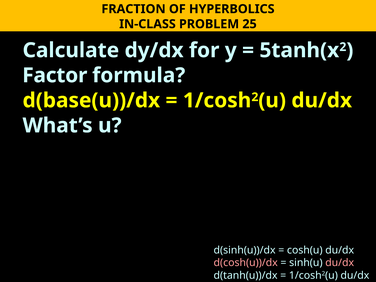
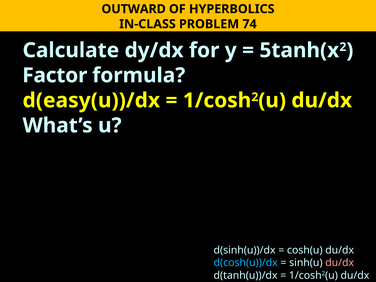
FRACTION: FRACTION -> OUTWARD
25: 25 -> 74
d(base(u))/dx: d(base(u))/dx -> d(easy(u))/dx
d(cosh(u))/dx colour: pink -> light blue
